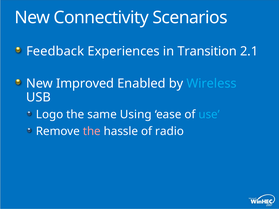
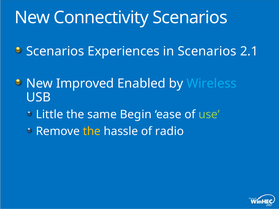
Feedback at (55, 51): Feedback -> Scenarios
in Transition: Transition -> Scenarios
Logo: Logo -> Little
Using: Using -> Begin
use colour: light blue -> light green
the at (92, 131) colour: pink -> yellow
